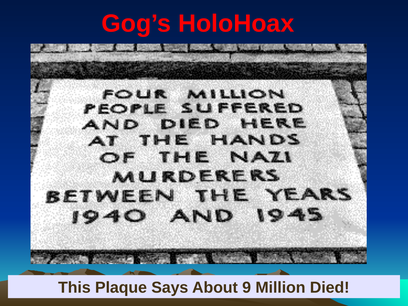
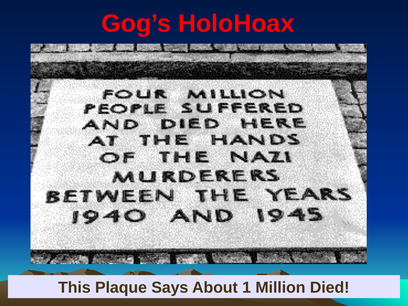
9: 9 -> 1
